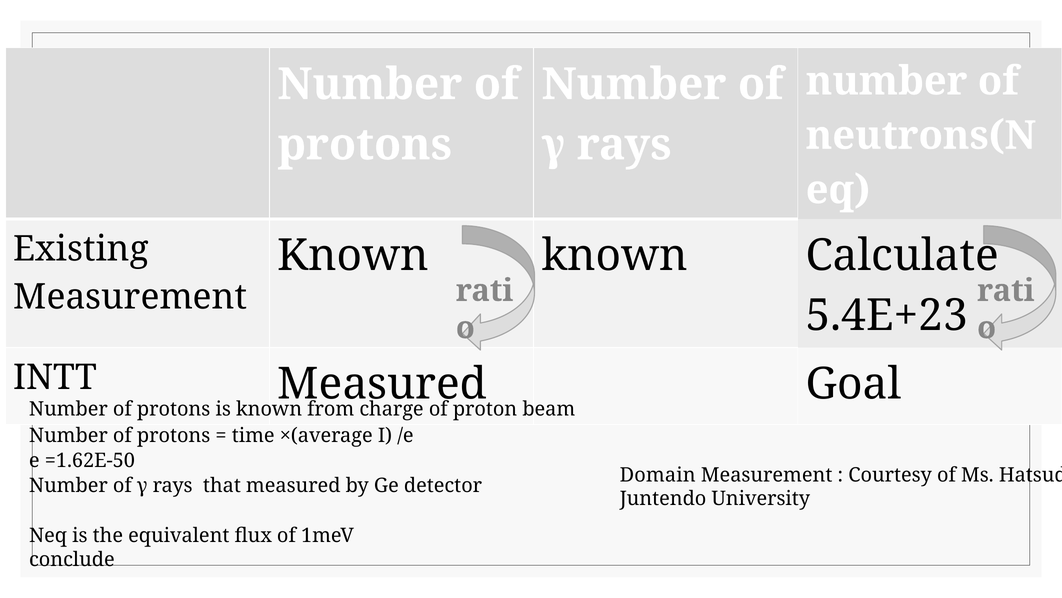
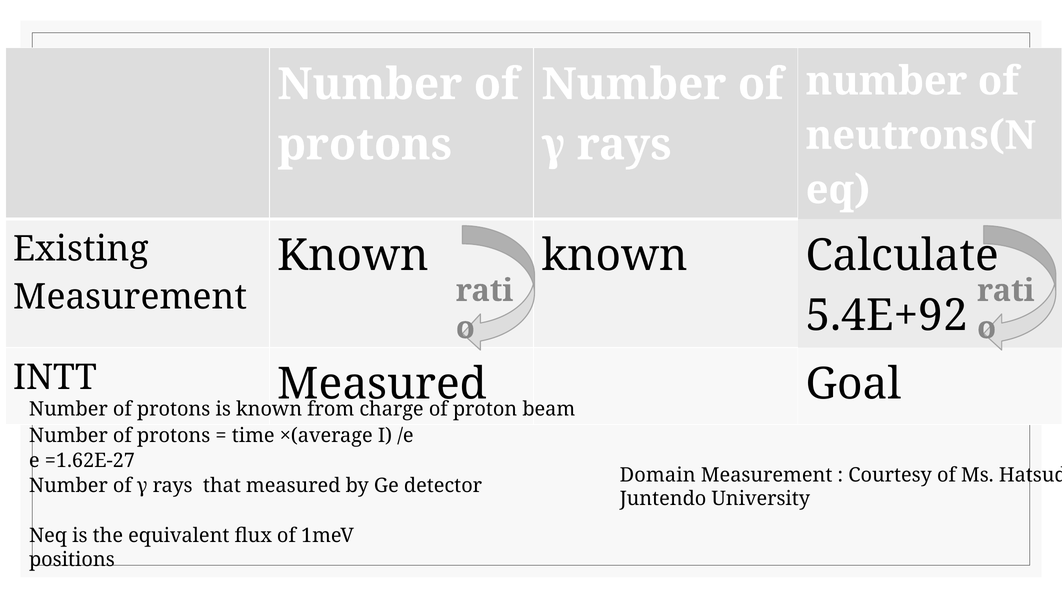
5.4E+23: 5.4E+23 -> 5.4E+92
=1.62E-50: =1.62E-50 -> =1.62E-27
conclude: conclude -> positions
